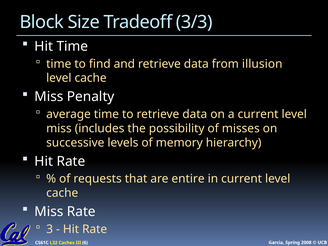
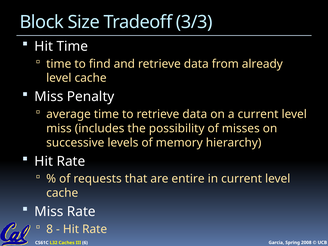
illusion: illusion -> already
3: 3 -> 8
